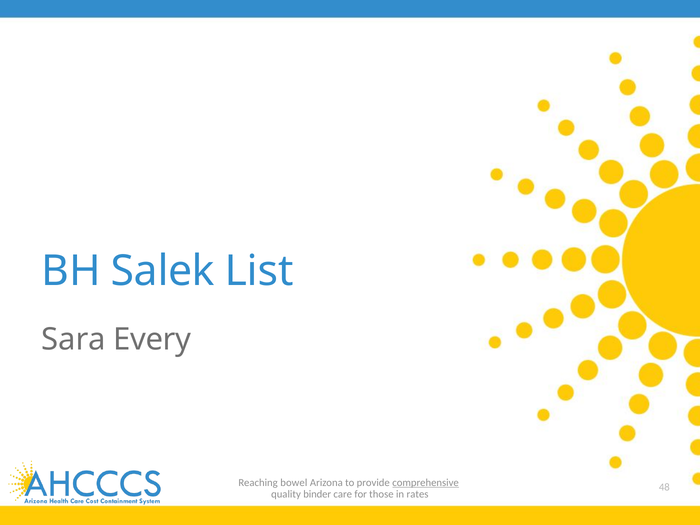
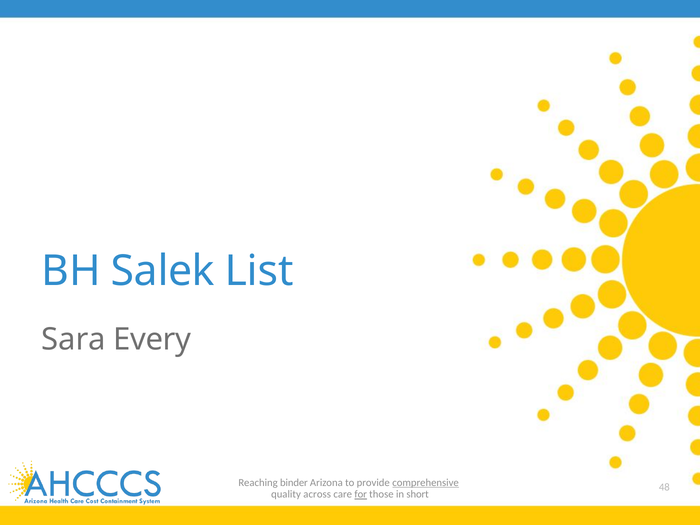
bowel: bowel -> binder
binder: binder -> across
for underline: none -> present
rates: rates -> short
